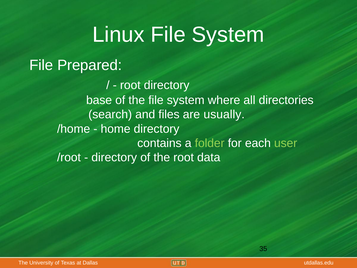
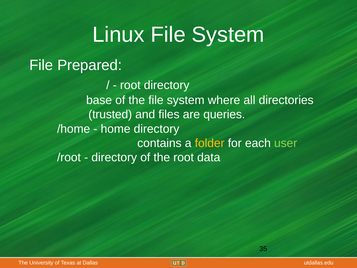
search: search -> trusted
usually: usually -> queries
folder colour: light green -> yellow
